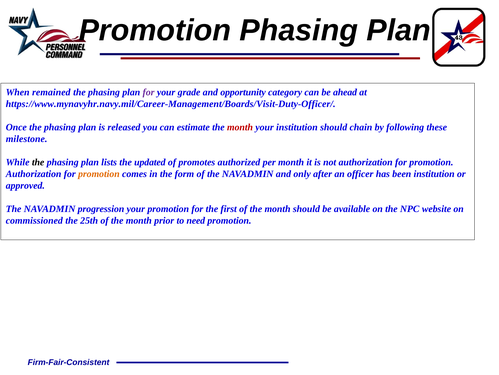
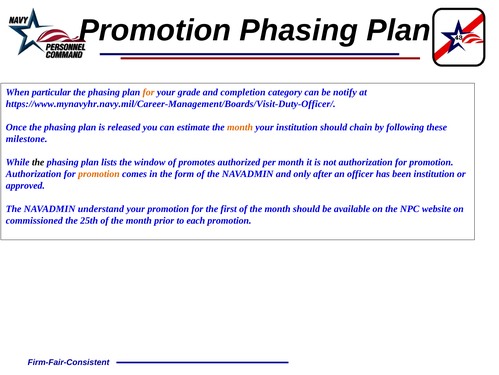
remained: remained -> particular
for at (149, 92) colour: purple -> orange
opportunity: opportunity -> completion
ahead: ahead -> notify
month at (240, 127) colour: red -> orange
updated: updated -> window
progression: progression -> understand
need: need -> each
